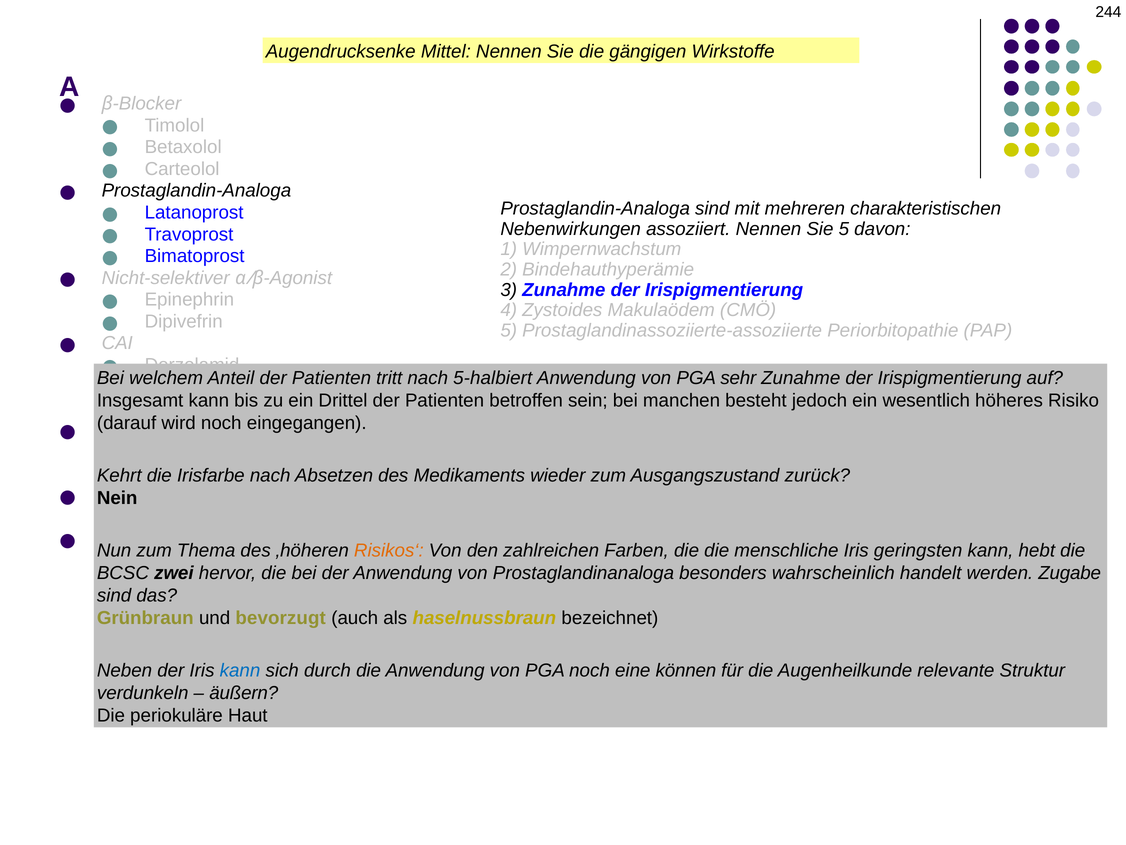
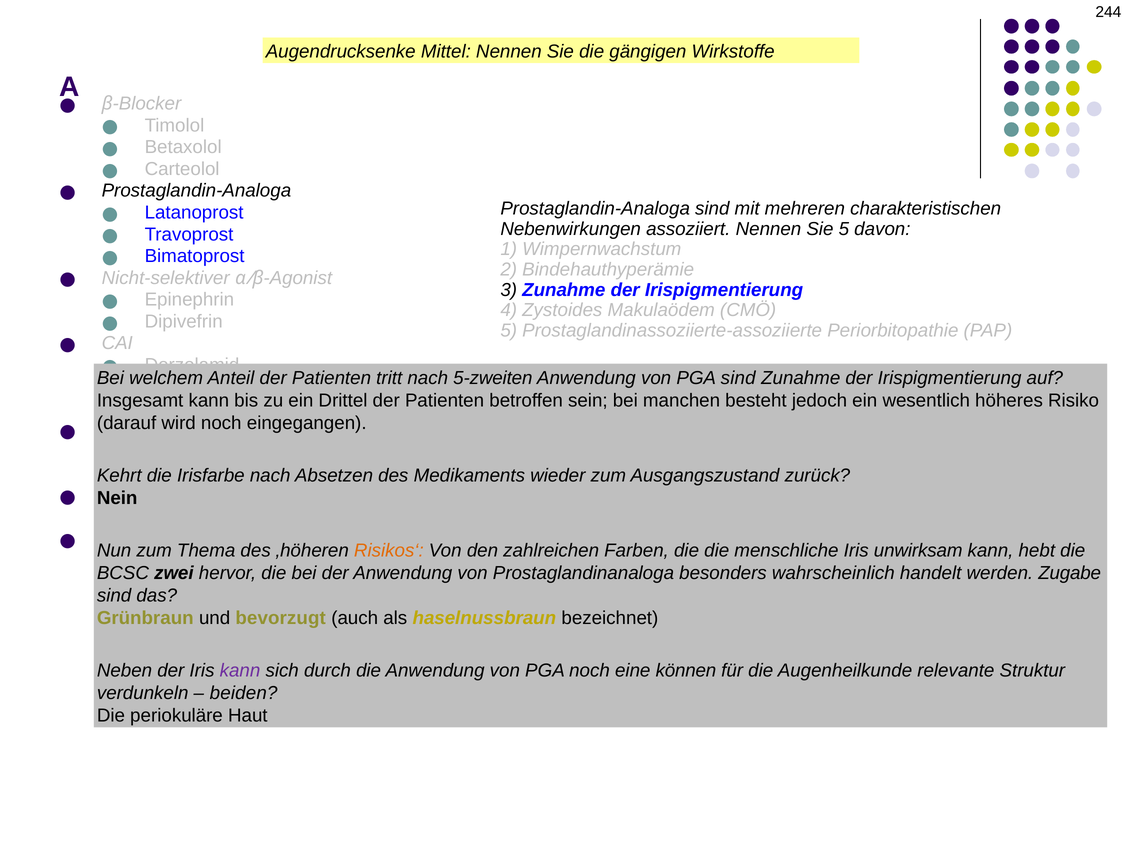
5-halbiert: 5-halbiert -> 5-zweiten
PGA sehr: sehr -> sind
geringsten: geringsten -> unwirksam
kann at (240, 670) colour: blue -> purple
äußern: äußern -> beiden
